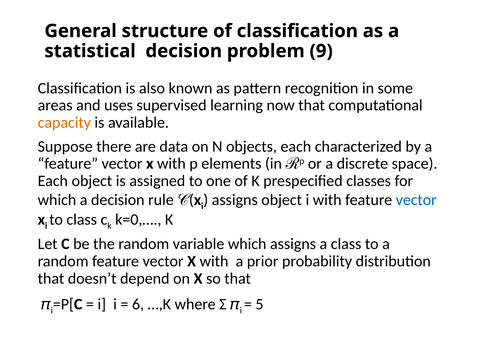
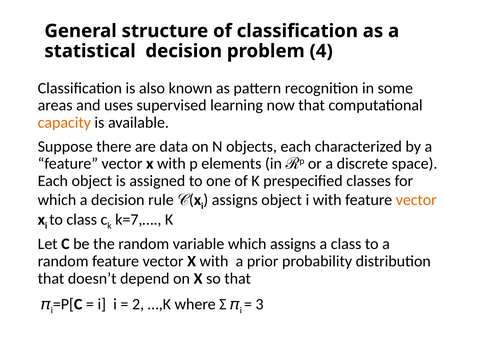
9: 9 -> 4
vector at (416, 200) colour: blue -> orange
k=0,…: k=0,… -> k=7,…
6: 6 -> 2
5: 5 -> 3
